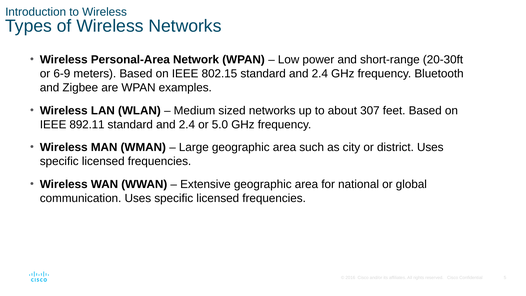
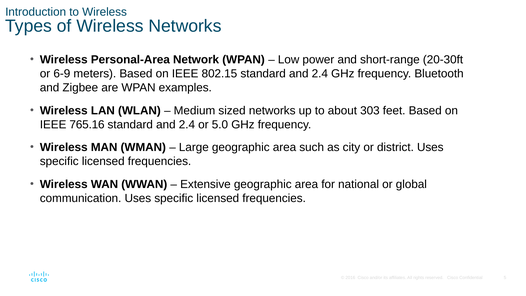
307: 307 -> 303
892.11: 892.11 -> 765.16
